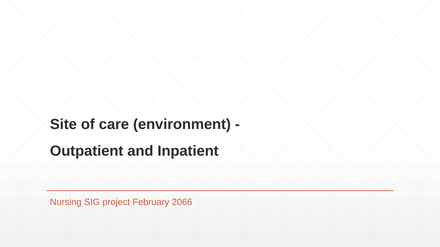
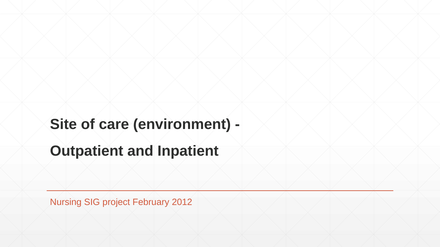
2066: 2066 -> 2012
